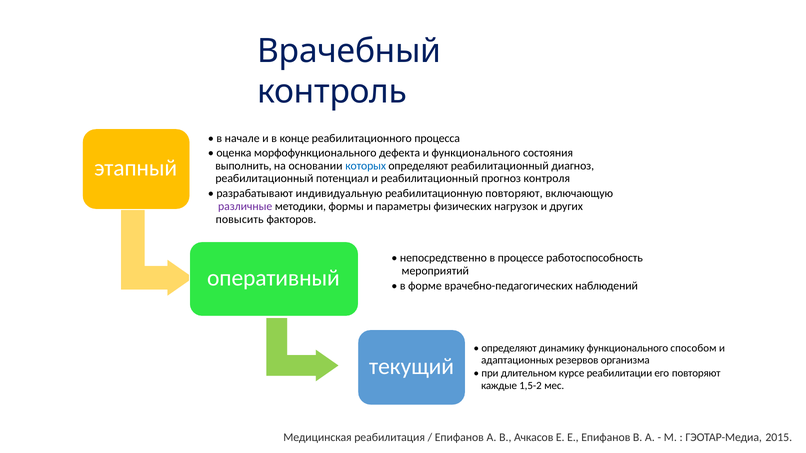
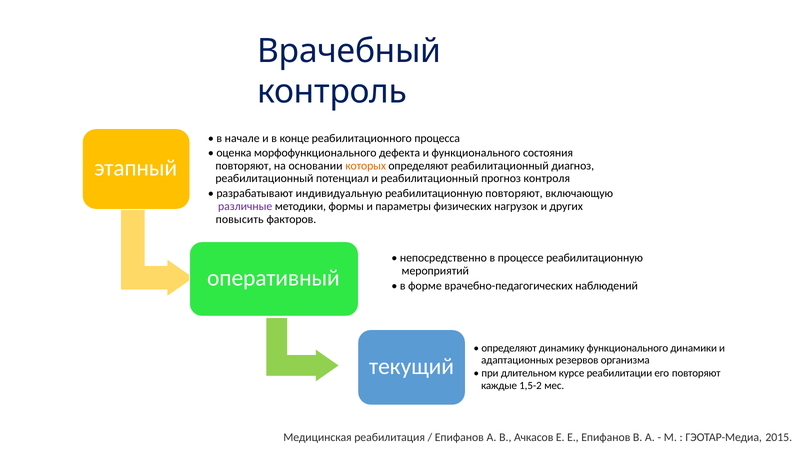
выполнить at (243, 166): выполнить -> повторяют
которых colour: blue -> orange
процессе работоспособность: работоспособность -> реабилитационную
способом: способом -> динамики
